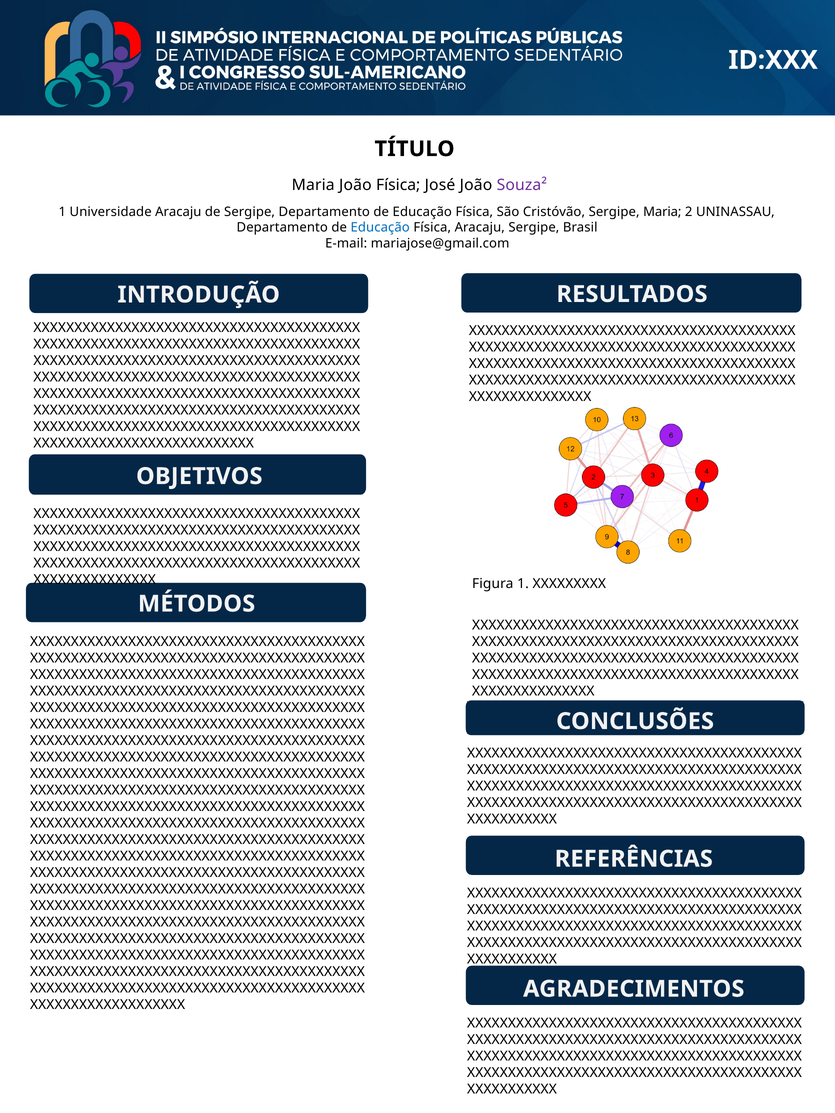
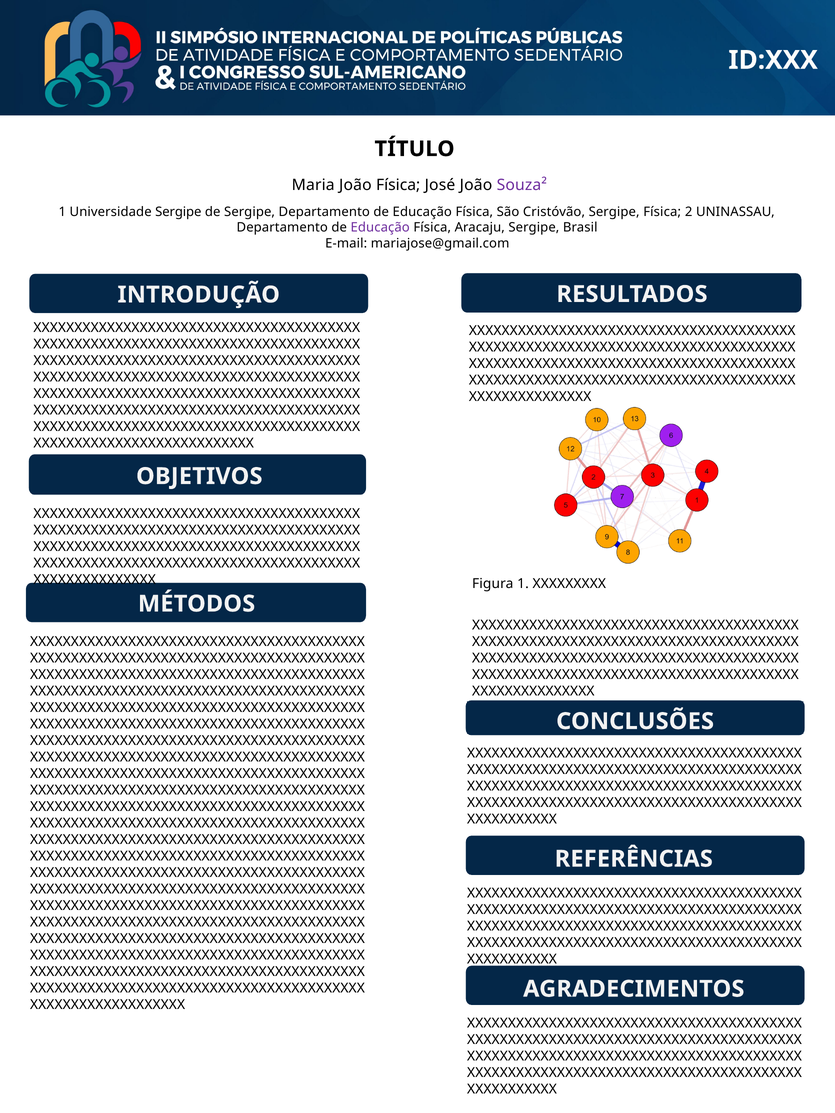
Universidade Aracaju: Aracaju -> Sergipe
Sergipe Maria: Maria -> Física
Educação at (380, 228) colour: blue -> purple
